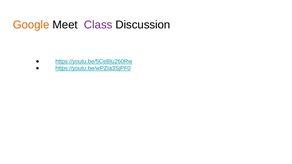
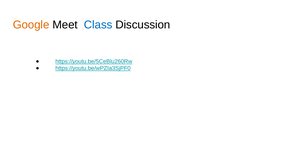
Class colour: purple -> blue
